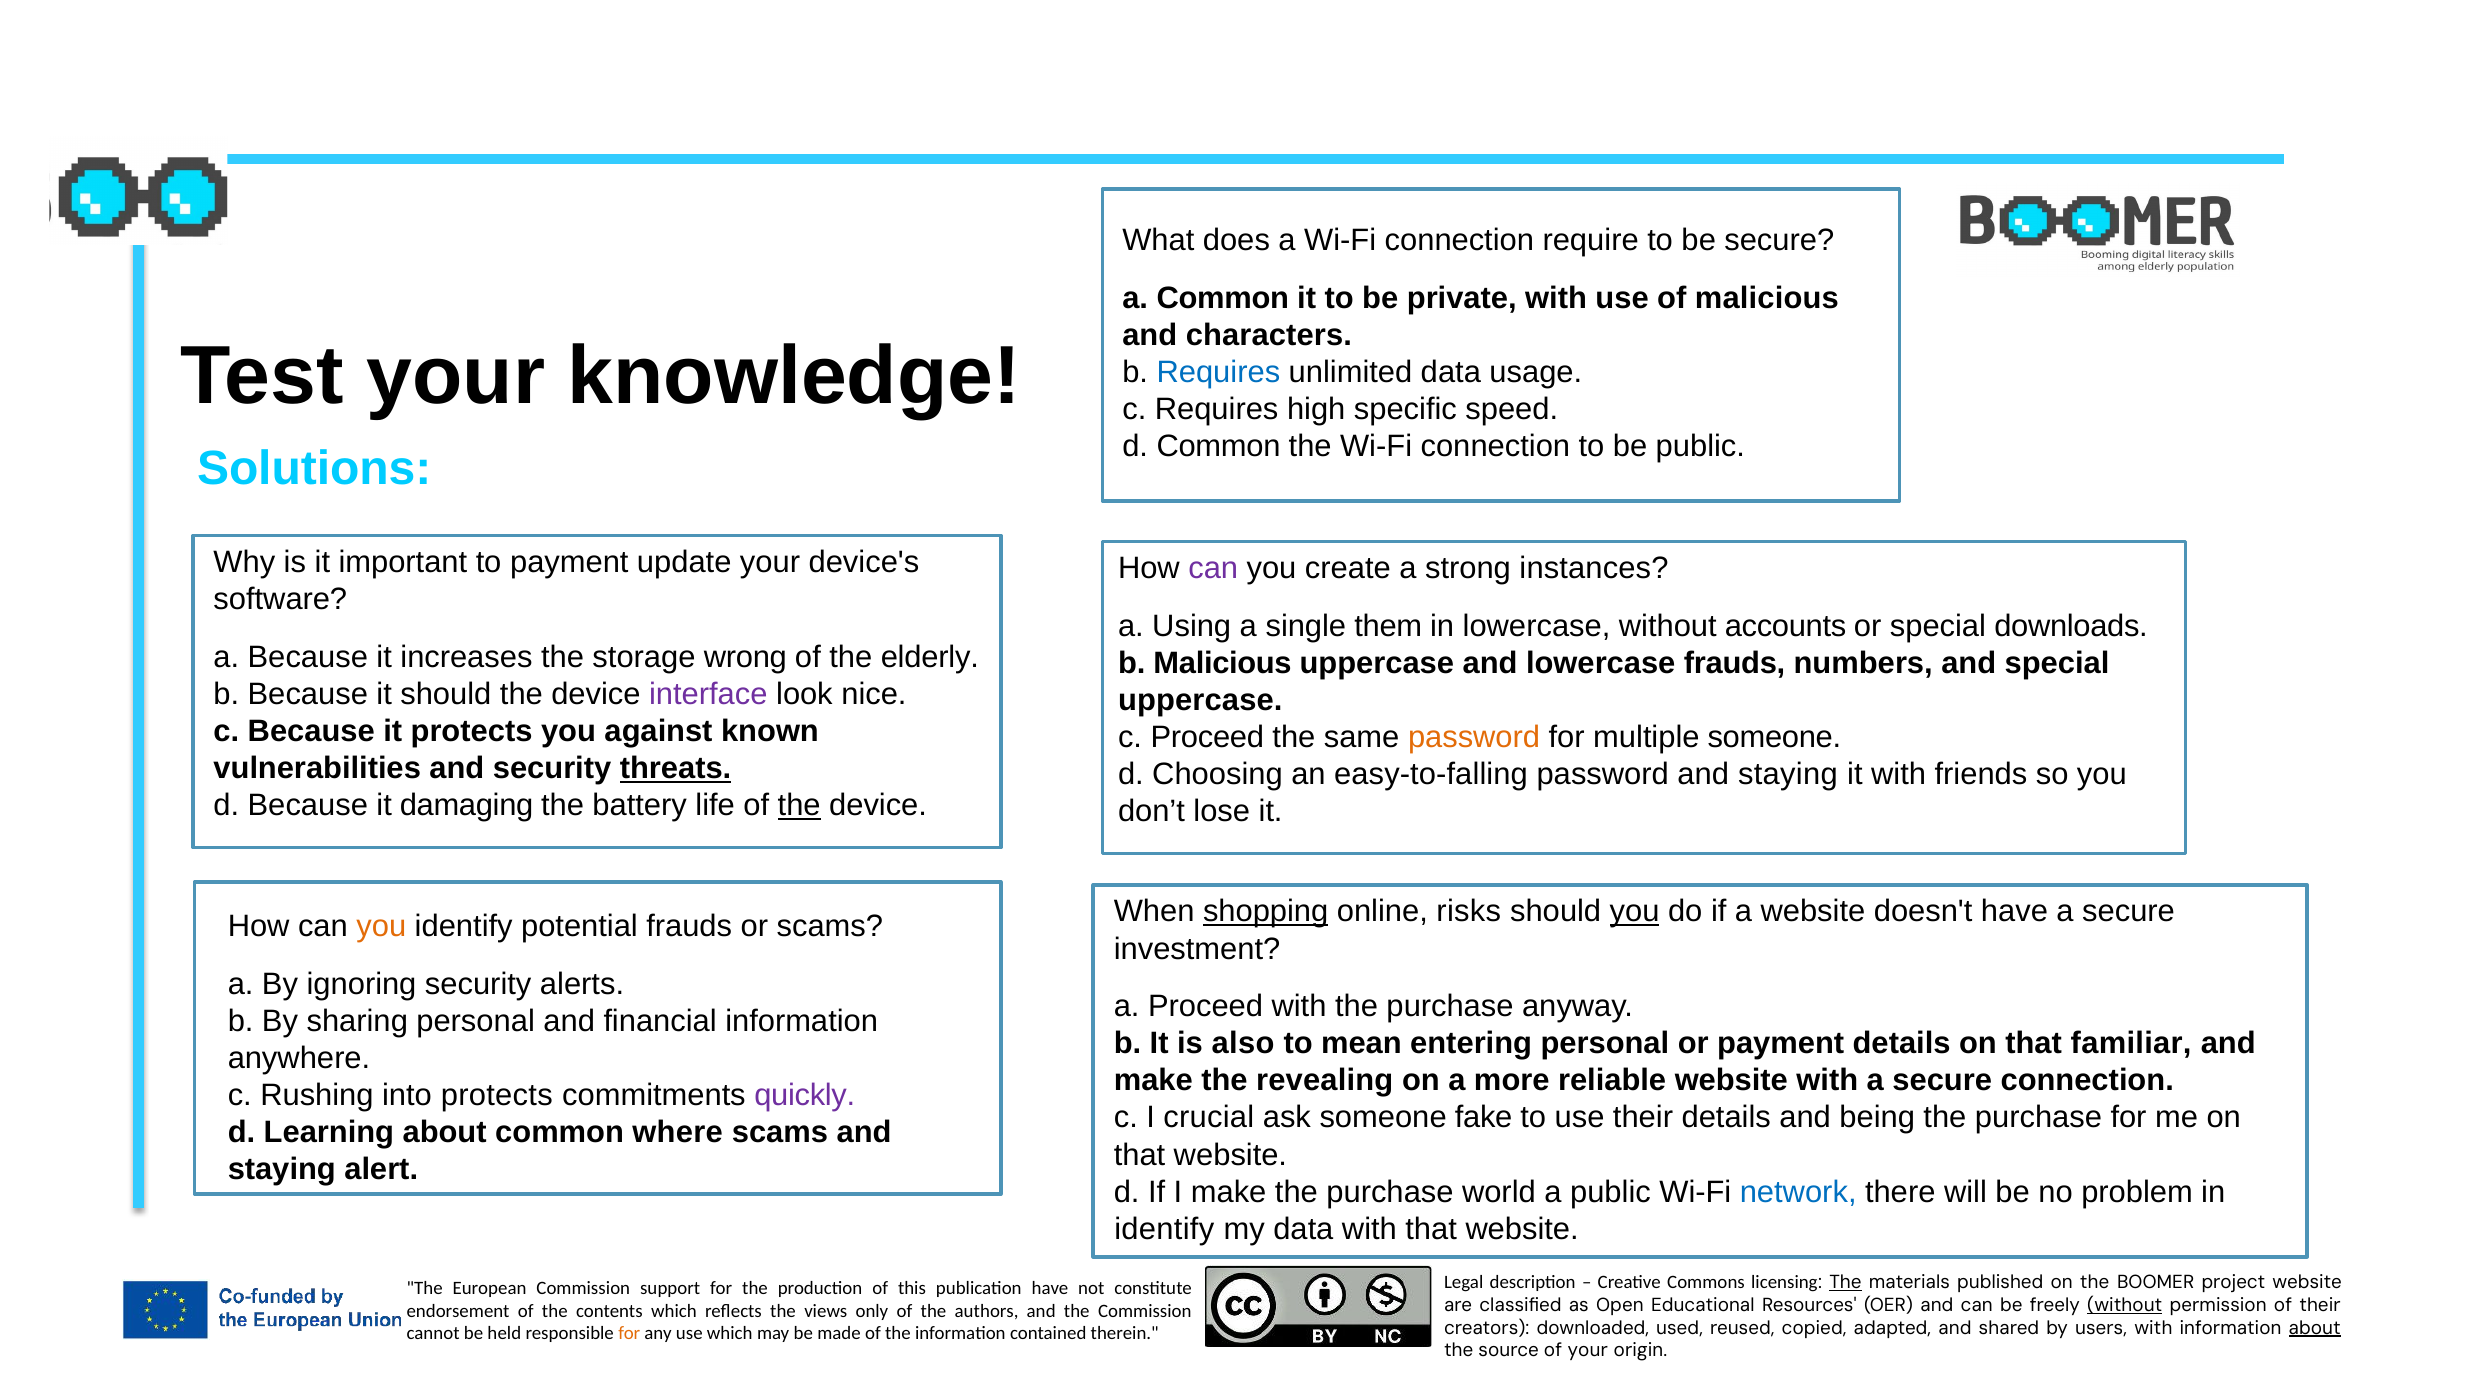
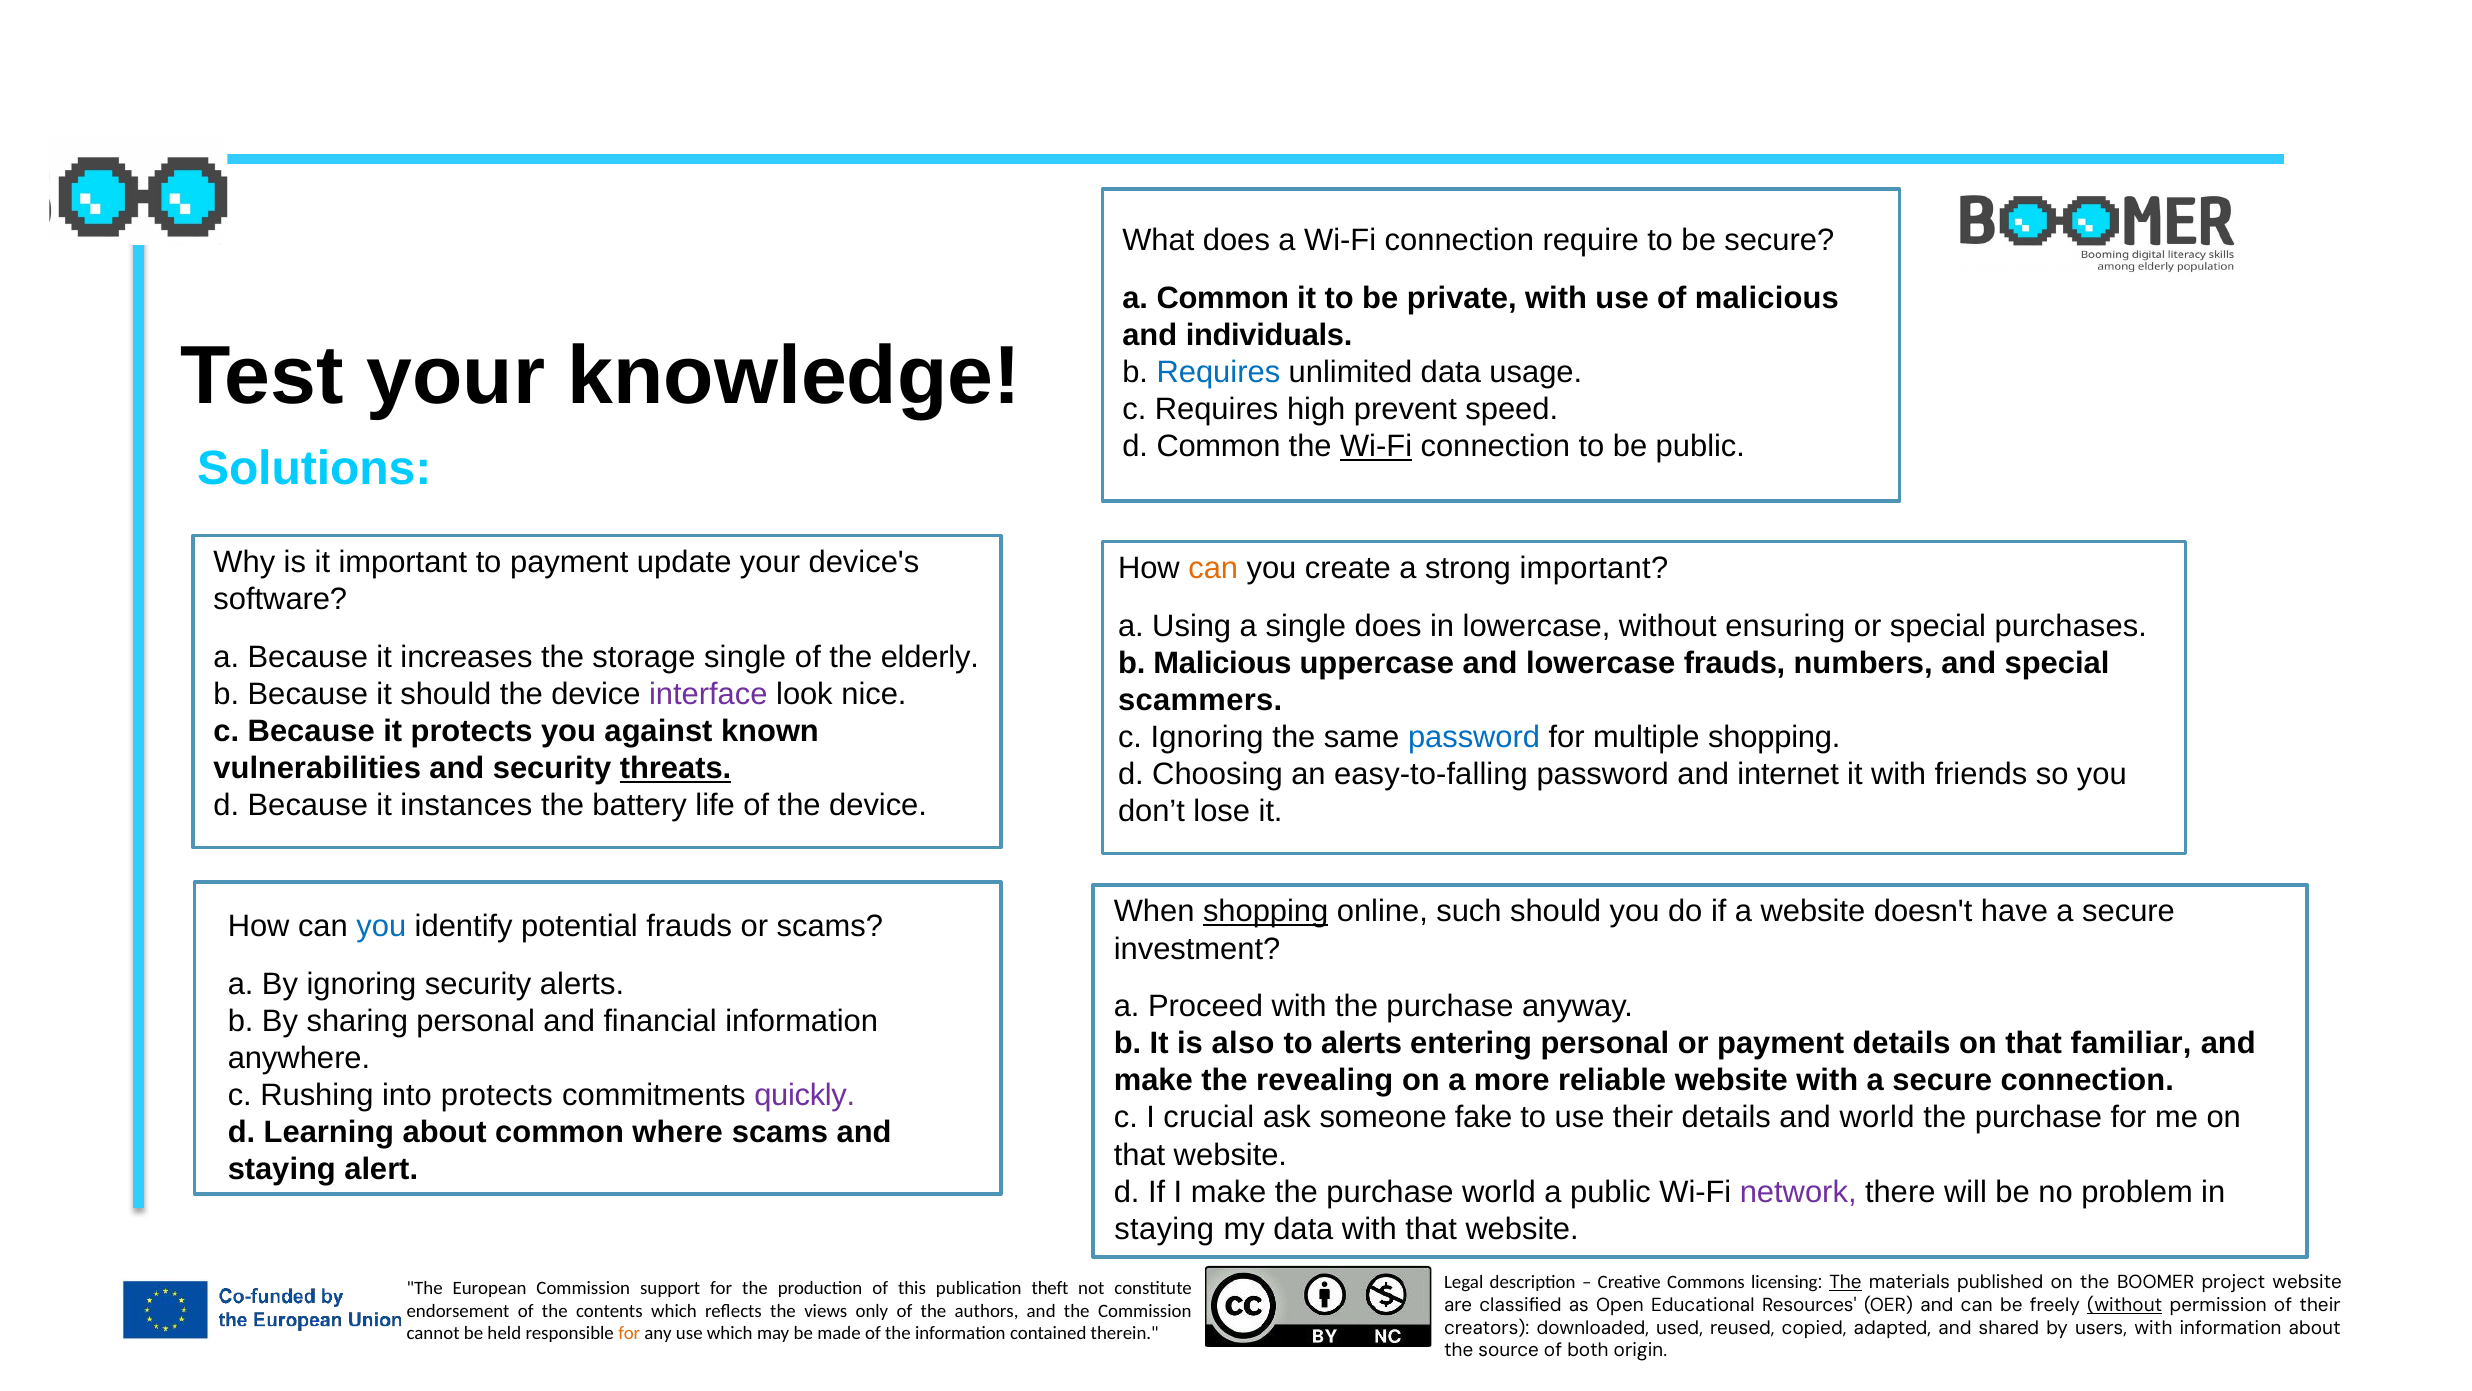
characters: characters -> individuals
specific: specific -> prevent
Wi-Fi at (1376, 446) underline: none -> present
can at (1213, 568) colour: purple -> orange
strong instances: instances -> important
single them: them -> does
accounts: accounts -> ensuring
downloads: downloads -> purchases
storage wrong: wrong -> single
uppercase at (1200, 700): uppercase -> scammers
c Proceed: Proceed -> Ignoring
password at (1474, 737) colour: orange -> blue
multiple someone: someone -> shopping
password and staying: staying -> internet
damaging: damaging -> instances
the at (799, 805) underline: present -> none
risks: risks -> such
you at (1635, 911) underline: present -> none
you at (381, 926) colour: orange -> blue
to mean: mean -> alerts
and being: being -> world
network colour: blue -> purple
identify at (1164, 1229): identify -> staying
have at (1050, 1288): have -> theft
about at (2315, 1327) underline: present -> none
of your: your -> both
